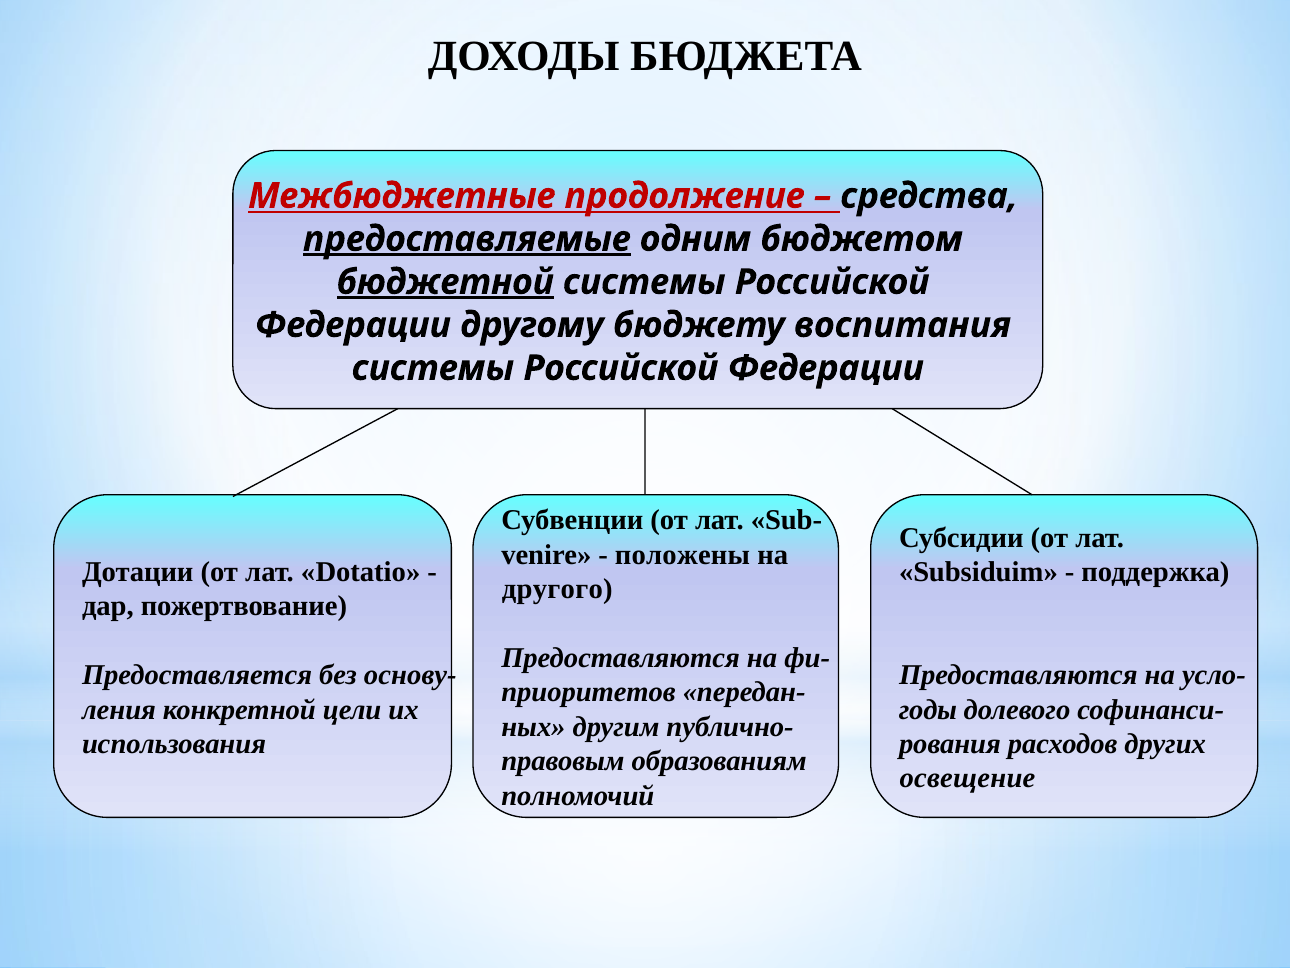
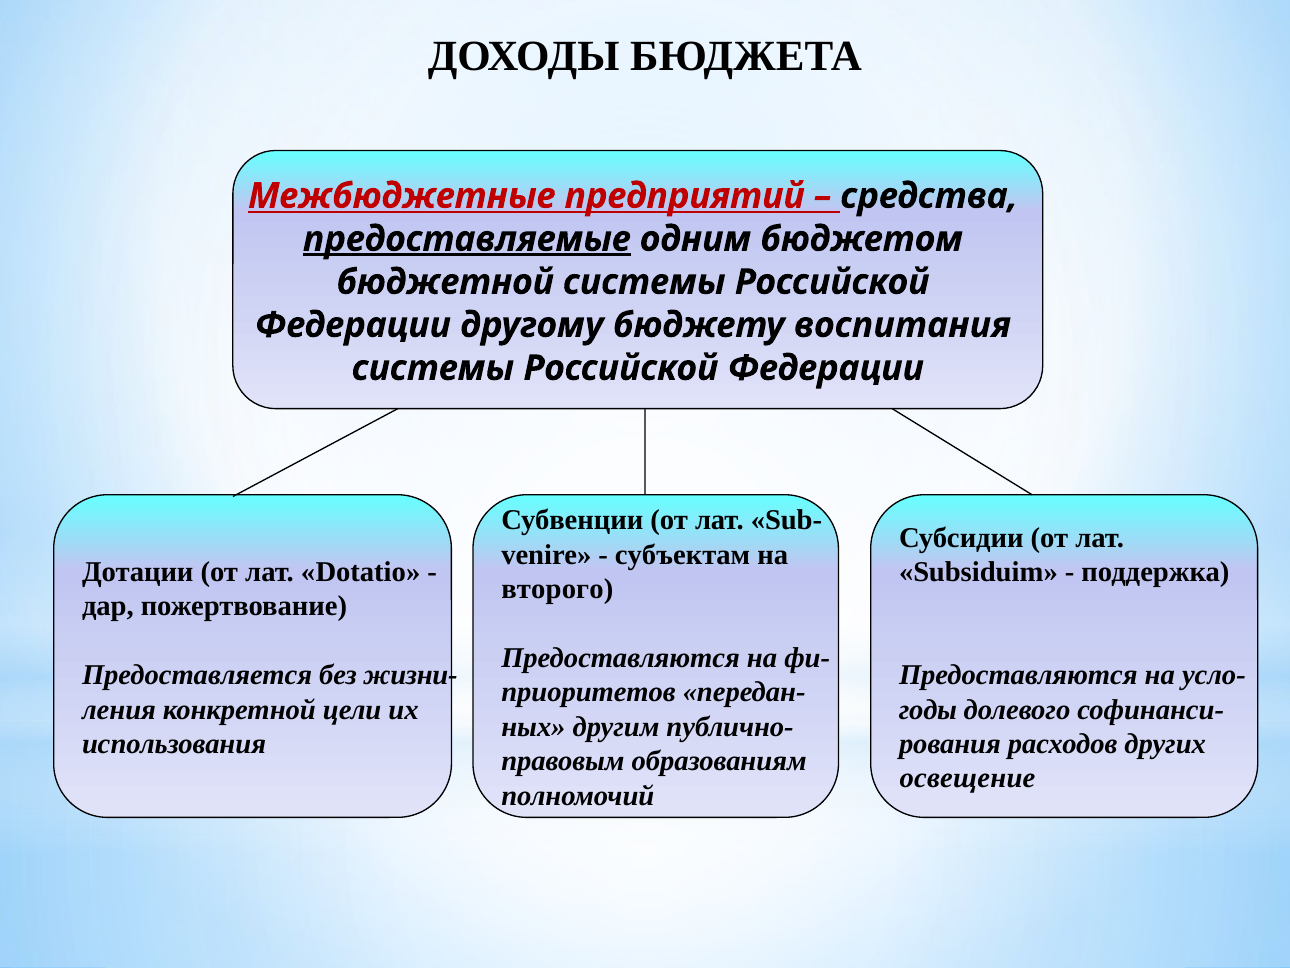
продолжение: продолжение -> предприятий
бюджетной underline: present -> none
положены: положены -> субъектам
другого: другого -> второго
основу-: основу- -> жизни-
